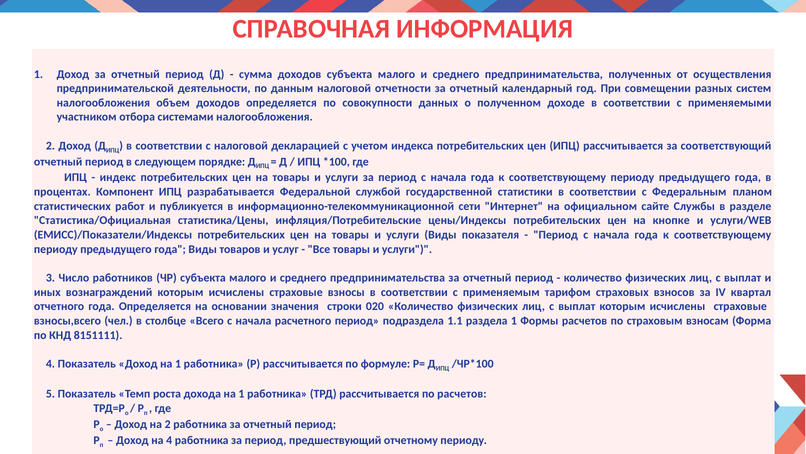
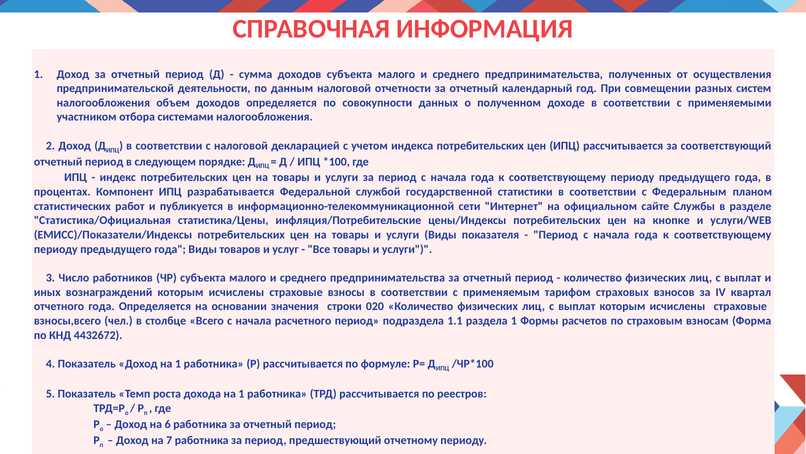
8151111: 8151111 -> 4432672
по расчетов: расчетов -> реестров
на 2: 2 -> 6
на 4: 4 -> 7
